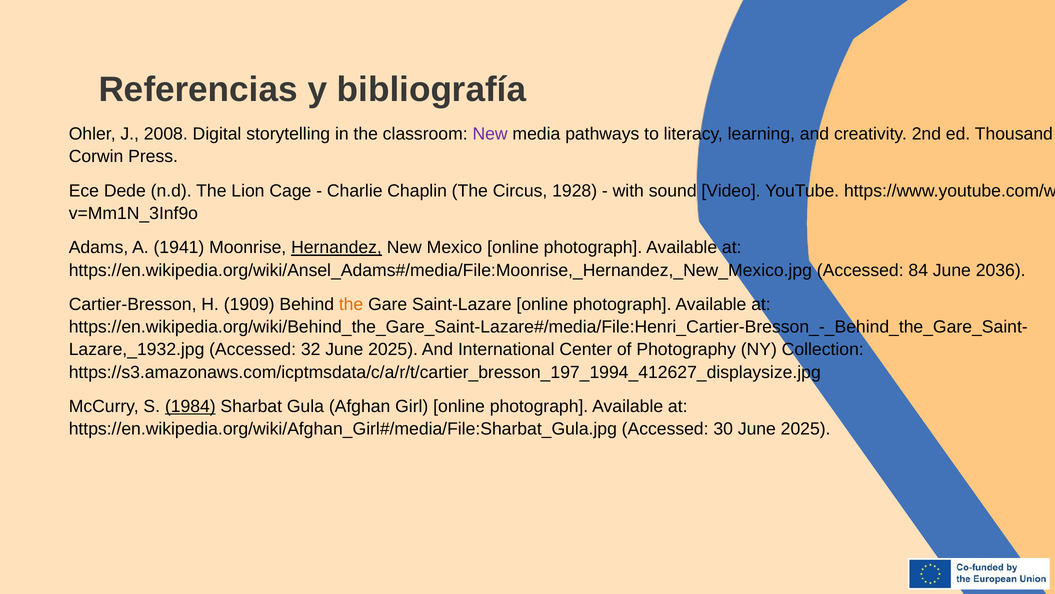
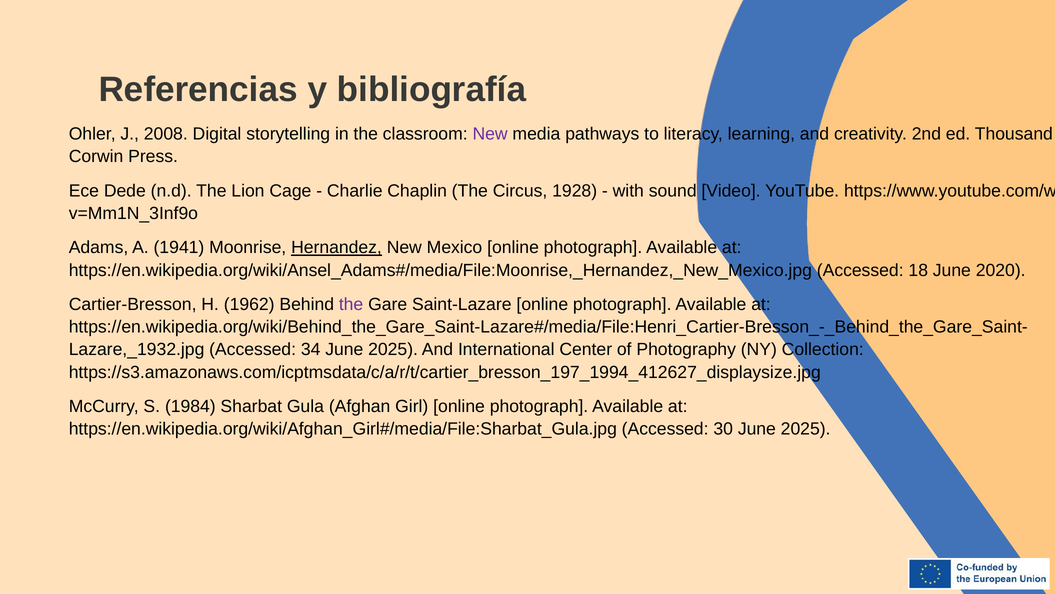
84: 84 -> 18
2036: 2036 -> 2020
1909: 1909 -> 1962
the at (351, 304) colour: orange -> purple
32: 32 -> 34
1984 underline: present -> none
